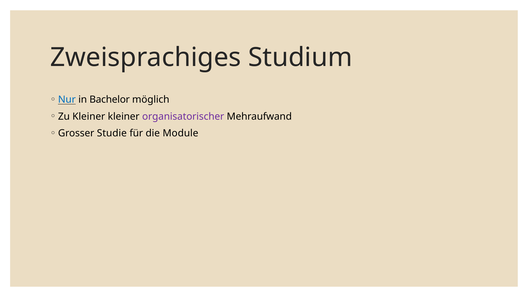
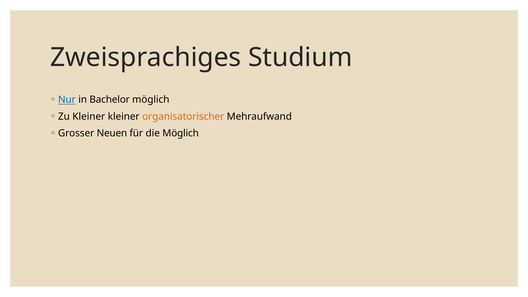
organisatorischer colour: purple -> orange
Studie: Studie -> Neuen
die Module: Module -> Möglich
